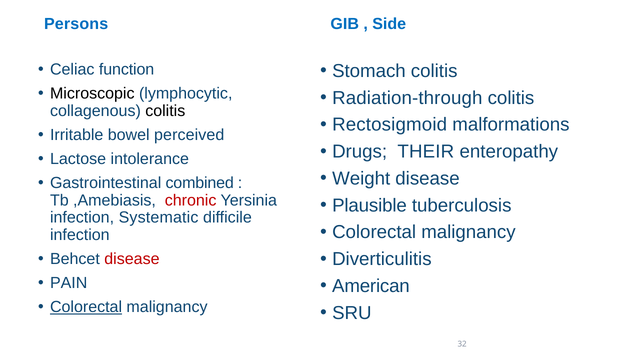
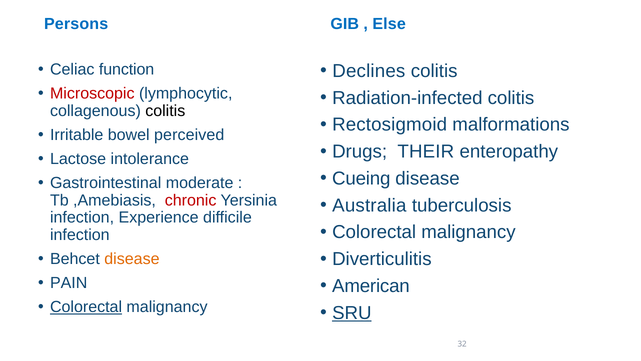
Side: Side -> Else
Stomach: Stomach -> Declines
Microscopic colour: black -> red
Radiation-through: Radiation-through -> Radiation-infected
Weight: Weight -> Cueing
combined: combined -> moderate
Plausible: Plausible -> Australia
Systematic: Systematic -> Experience
disease at (132, 259) colour: red -> orange
SRU underline: none -> present
